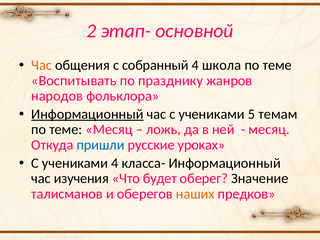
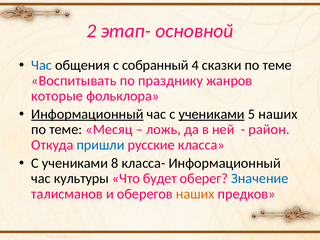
Час at (42, 65) colour: orange -> blue
школа: школа -> сказки
народов: народов -> которые
учениками at (212, 114) underline: none -> present
5 темам: темам -> наших
месяц at (269, 130): месяц -> район
уроках: уроках -> класса
учениками 4: 4 -> 8
изучения: изучения -> культуры
Значение colour: black -> blue
